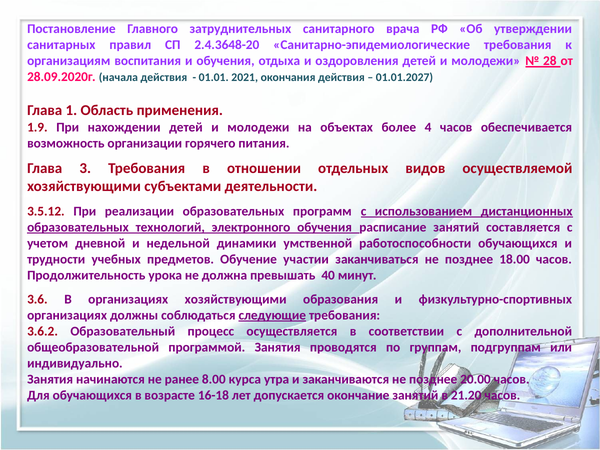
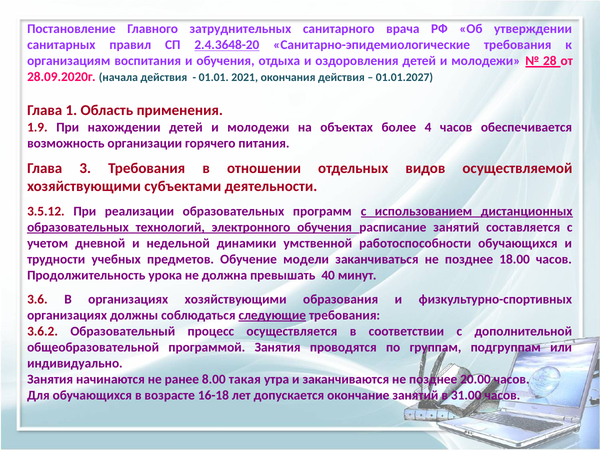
2.4.3648-20 underline: none -> present
участии: участии -> модели
курса: курса -> такая
21.20: 21.20 -> 31.00
